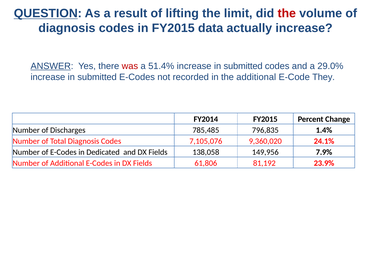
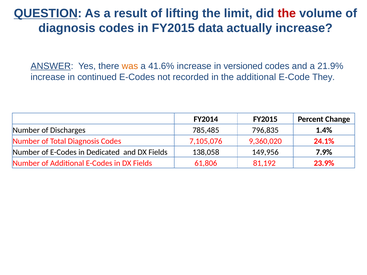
was colour: red -> orange
51.4%: 51.4% -> 41.6%
submitted at (243, 66): submitted -> versioned
29.0%: 29.0% -> 21.9%
submitted at (97, 77): submitted -> continued
